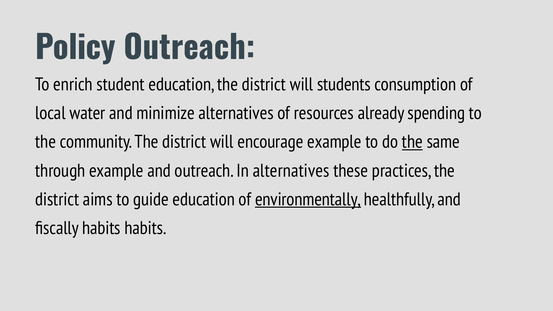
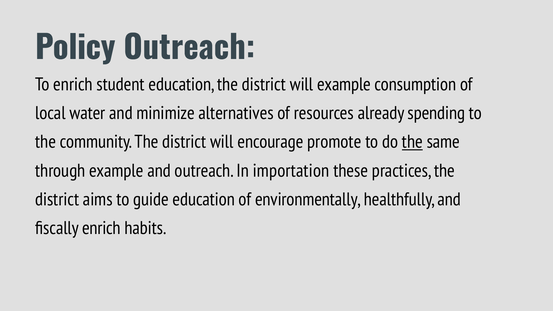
will students: students -> example
encourage example: example -> promote
In alternatives: alternatives -> importation
environmentally underline: present -> none
fiscally habits: habits -> enrich
